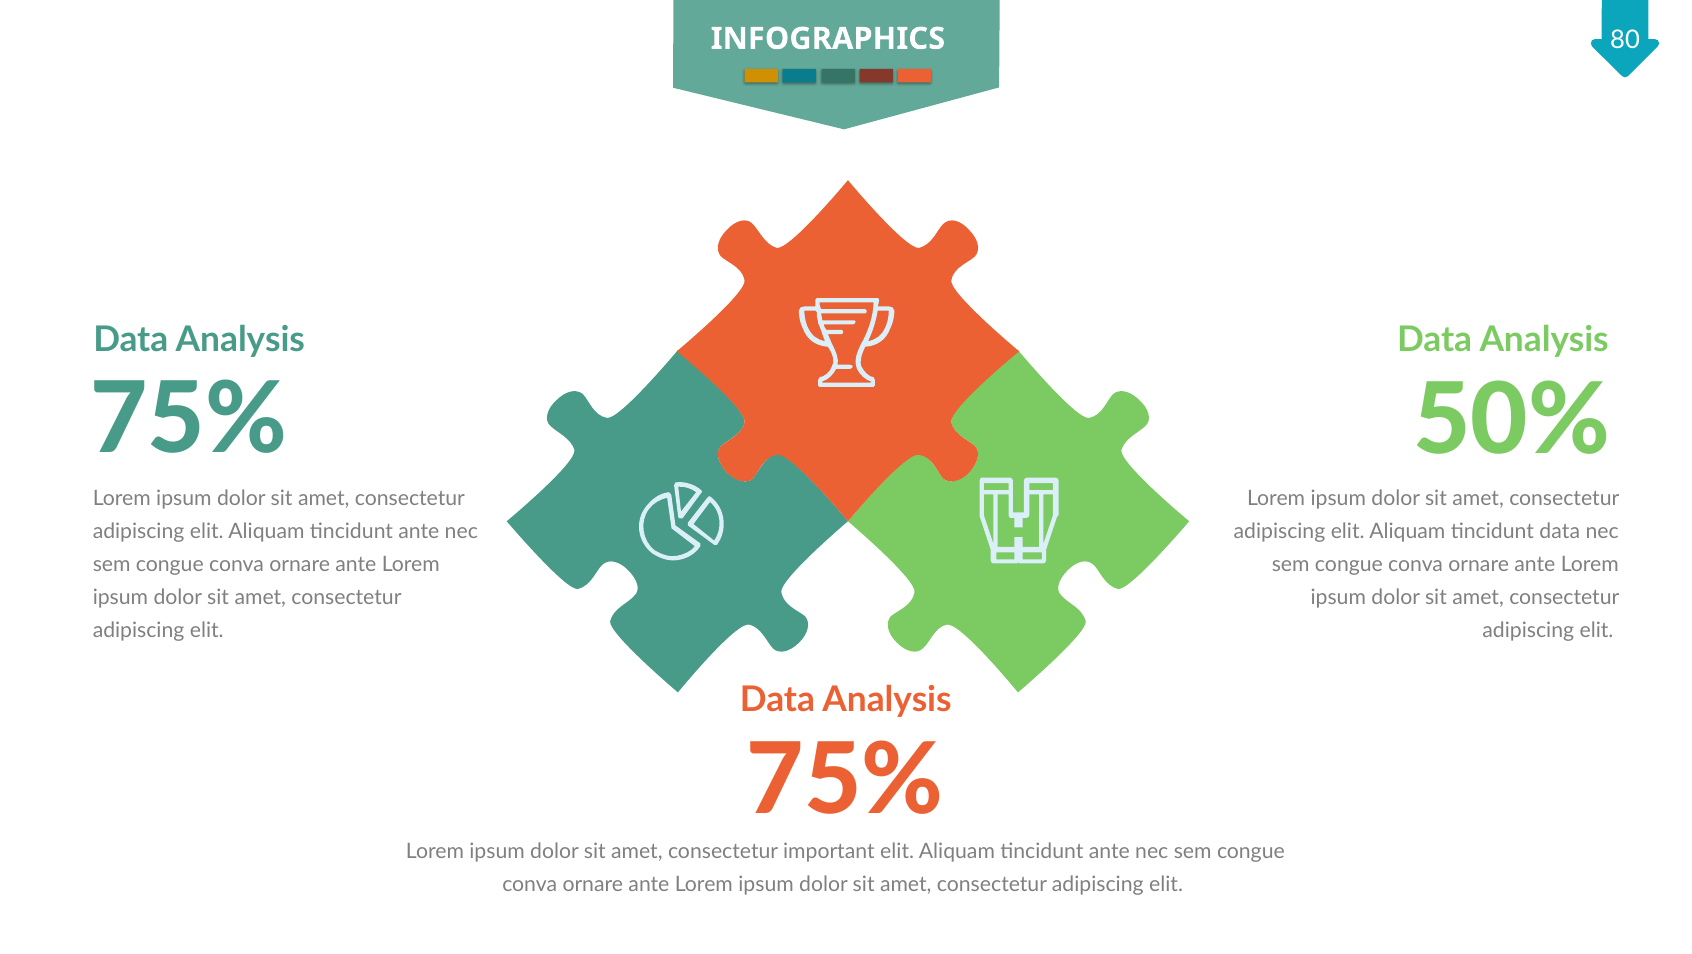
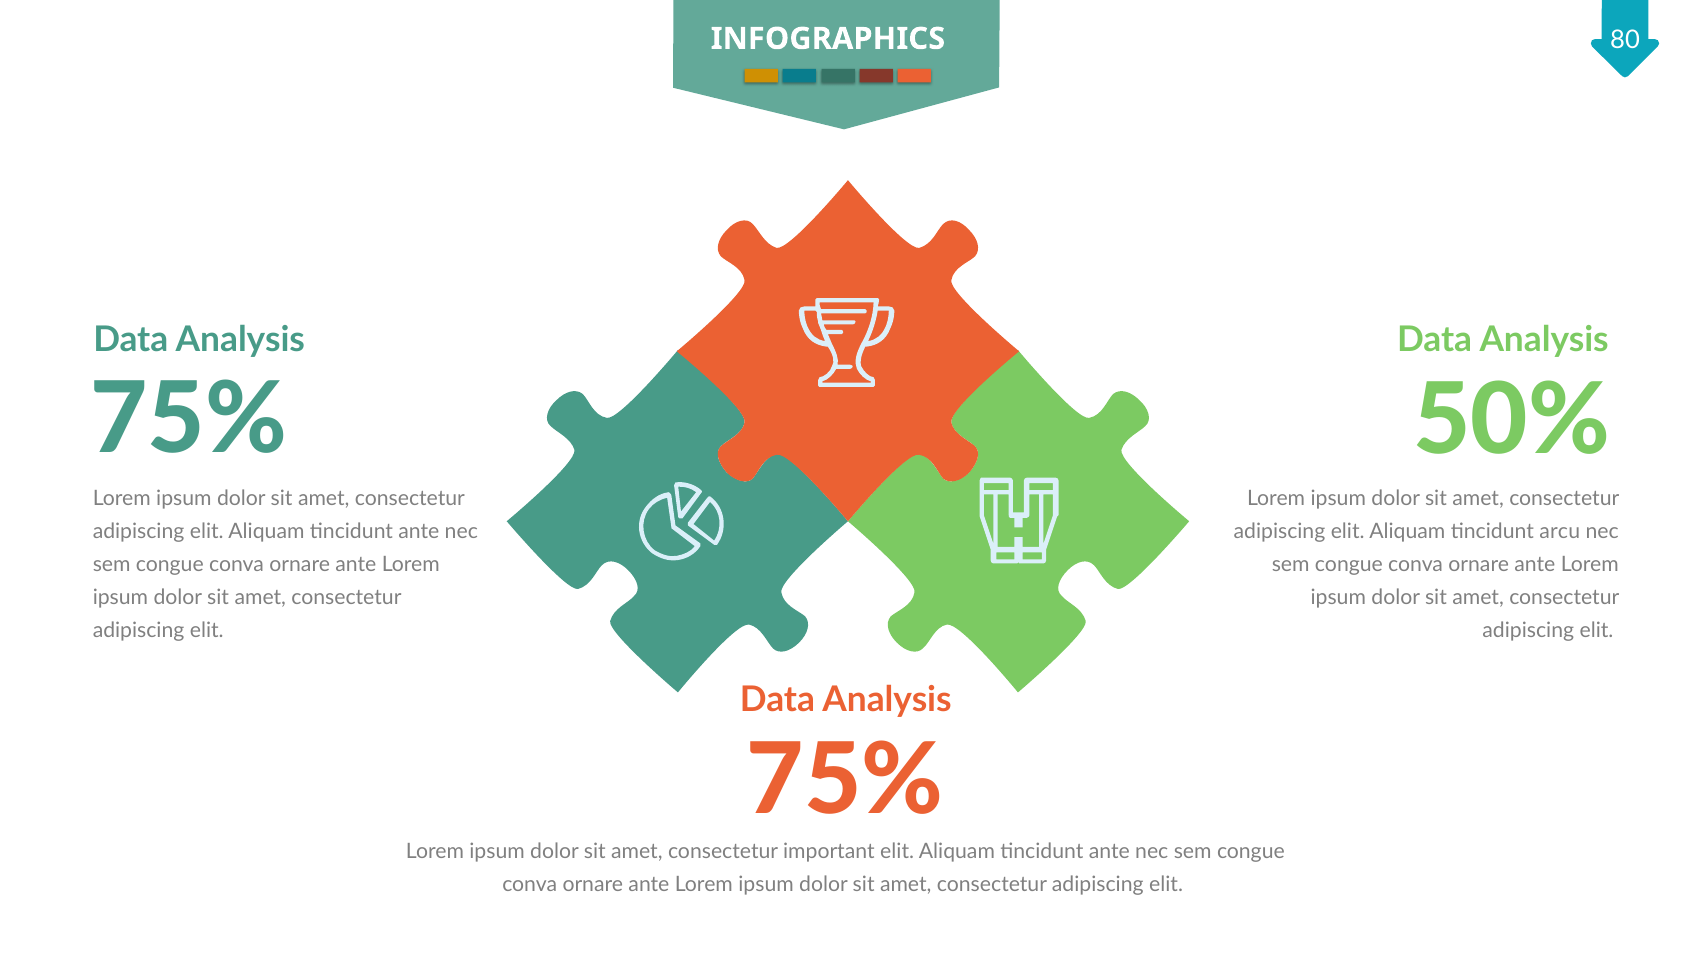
tincidunt data: data -> arcu
